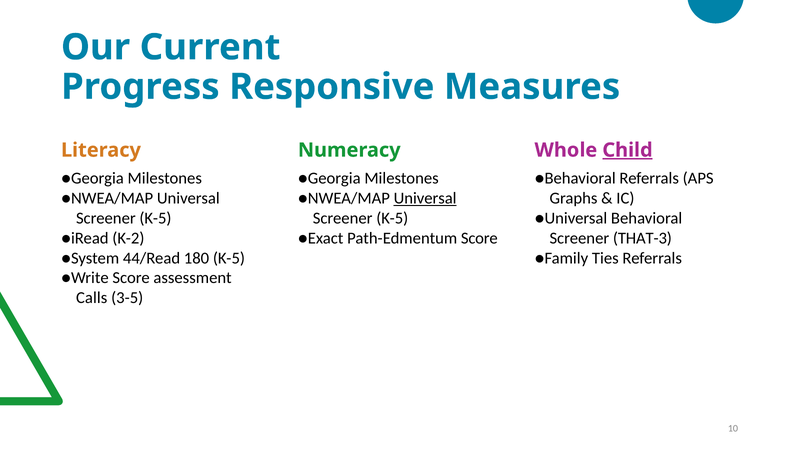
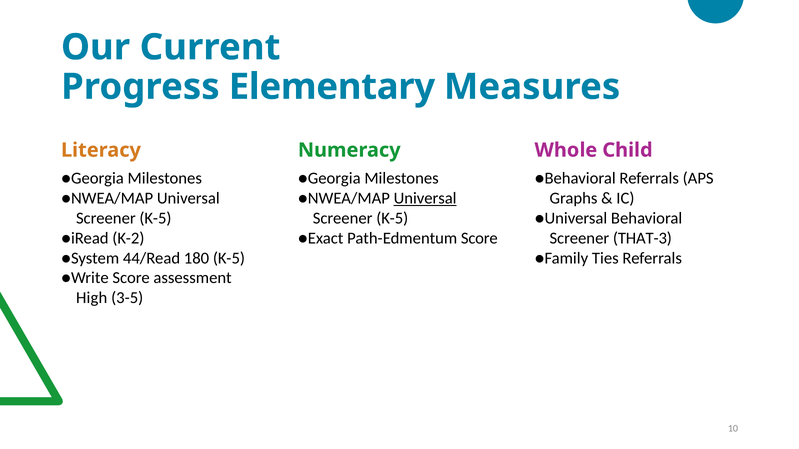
Responsive: Responsive -> Elementary
Child underline: present -> none
Calls: Calls -> High
